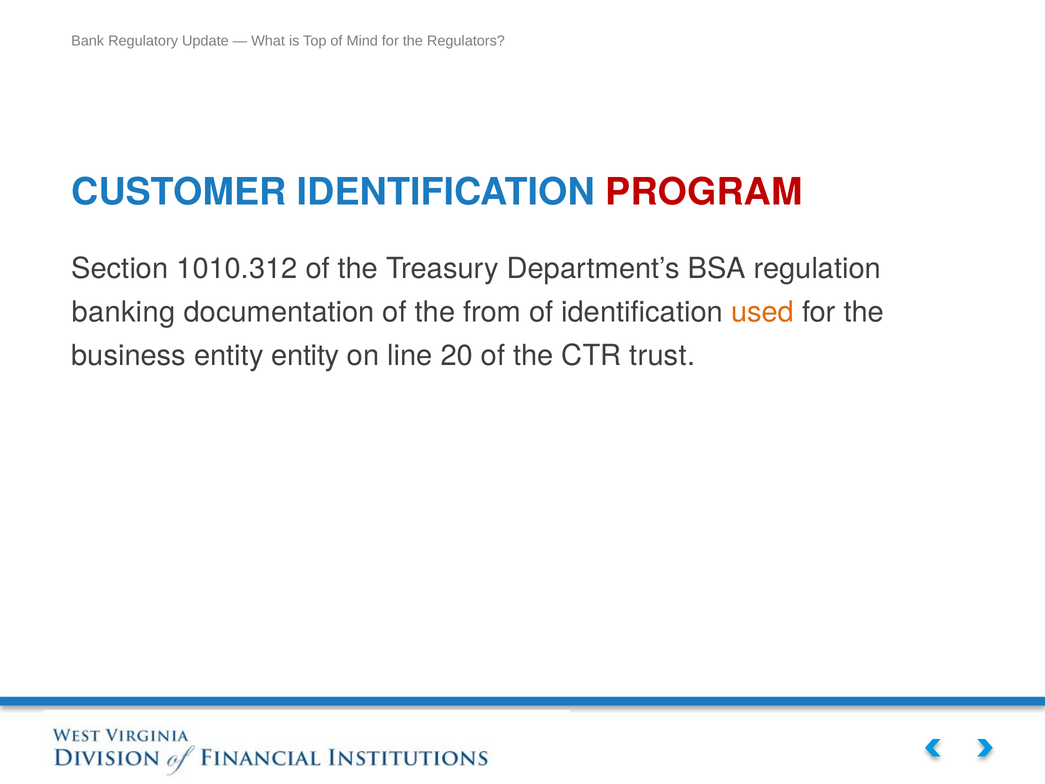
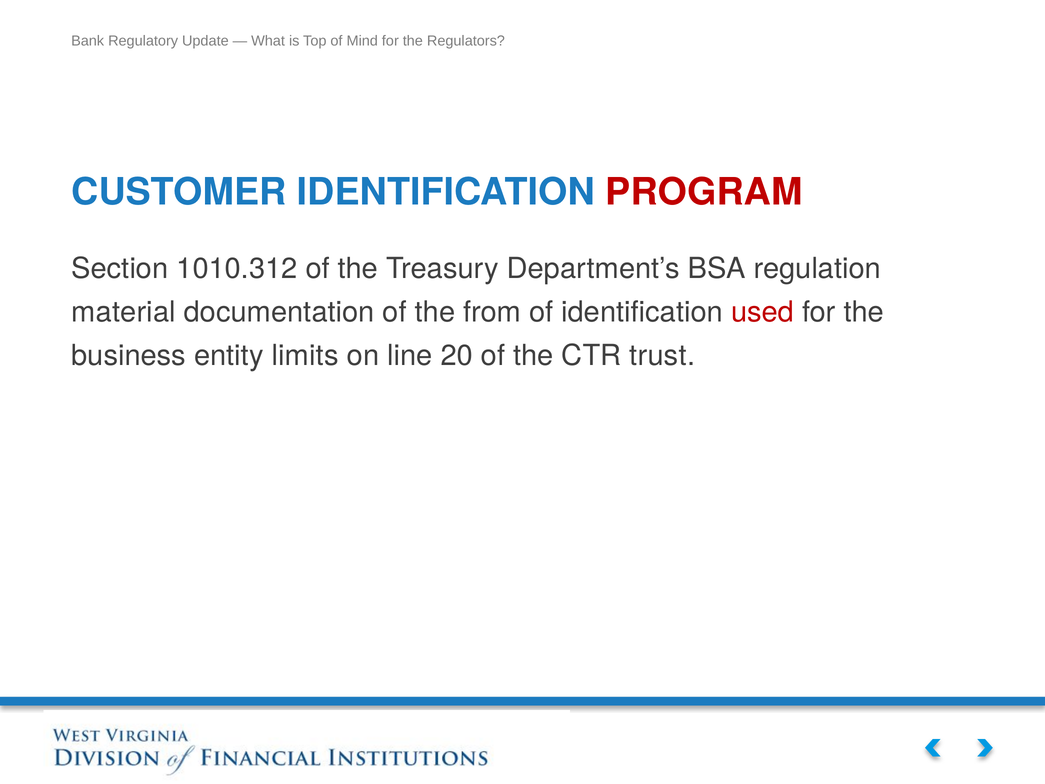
banking: banking -> material
used colour: orange -> red
entity entity: entity -> limits
